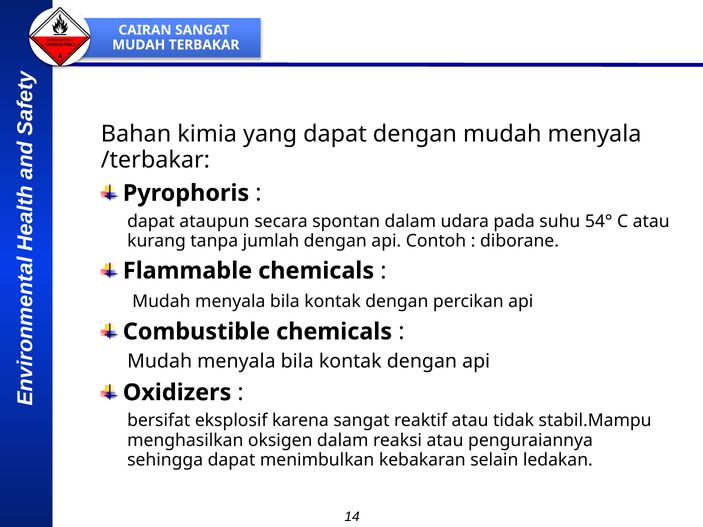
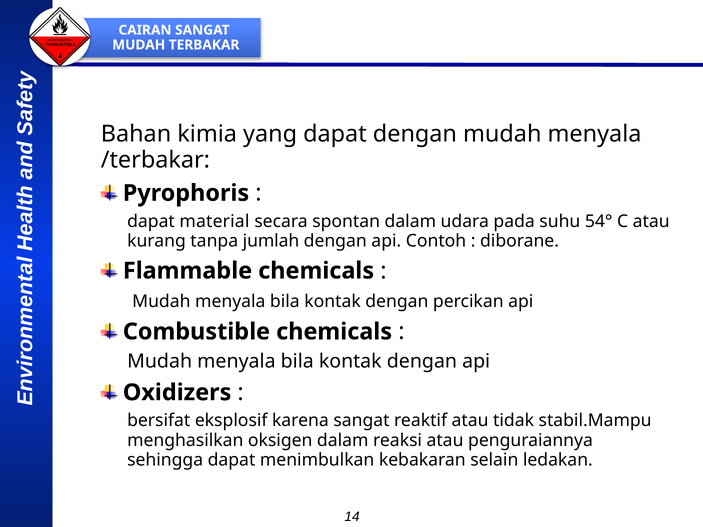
ataupun: ataupun -> material
